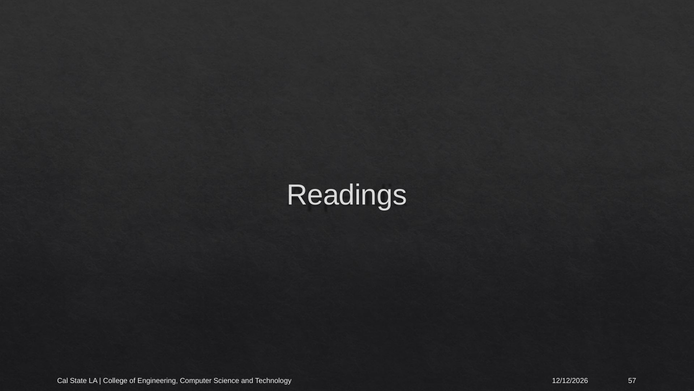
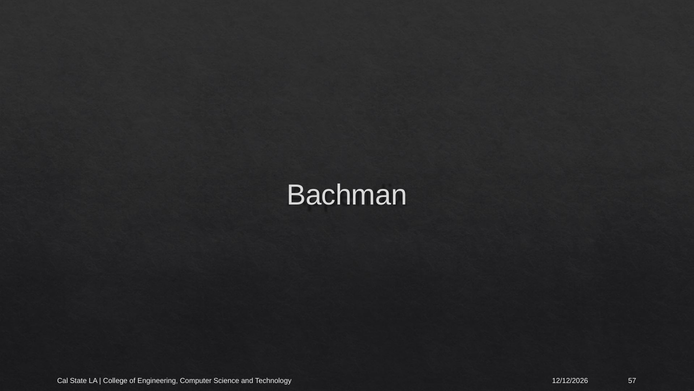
Readings: Readings -> Bachman
